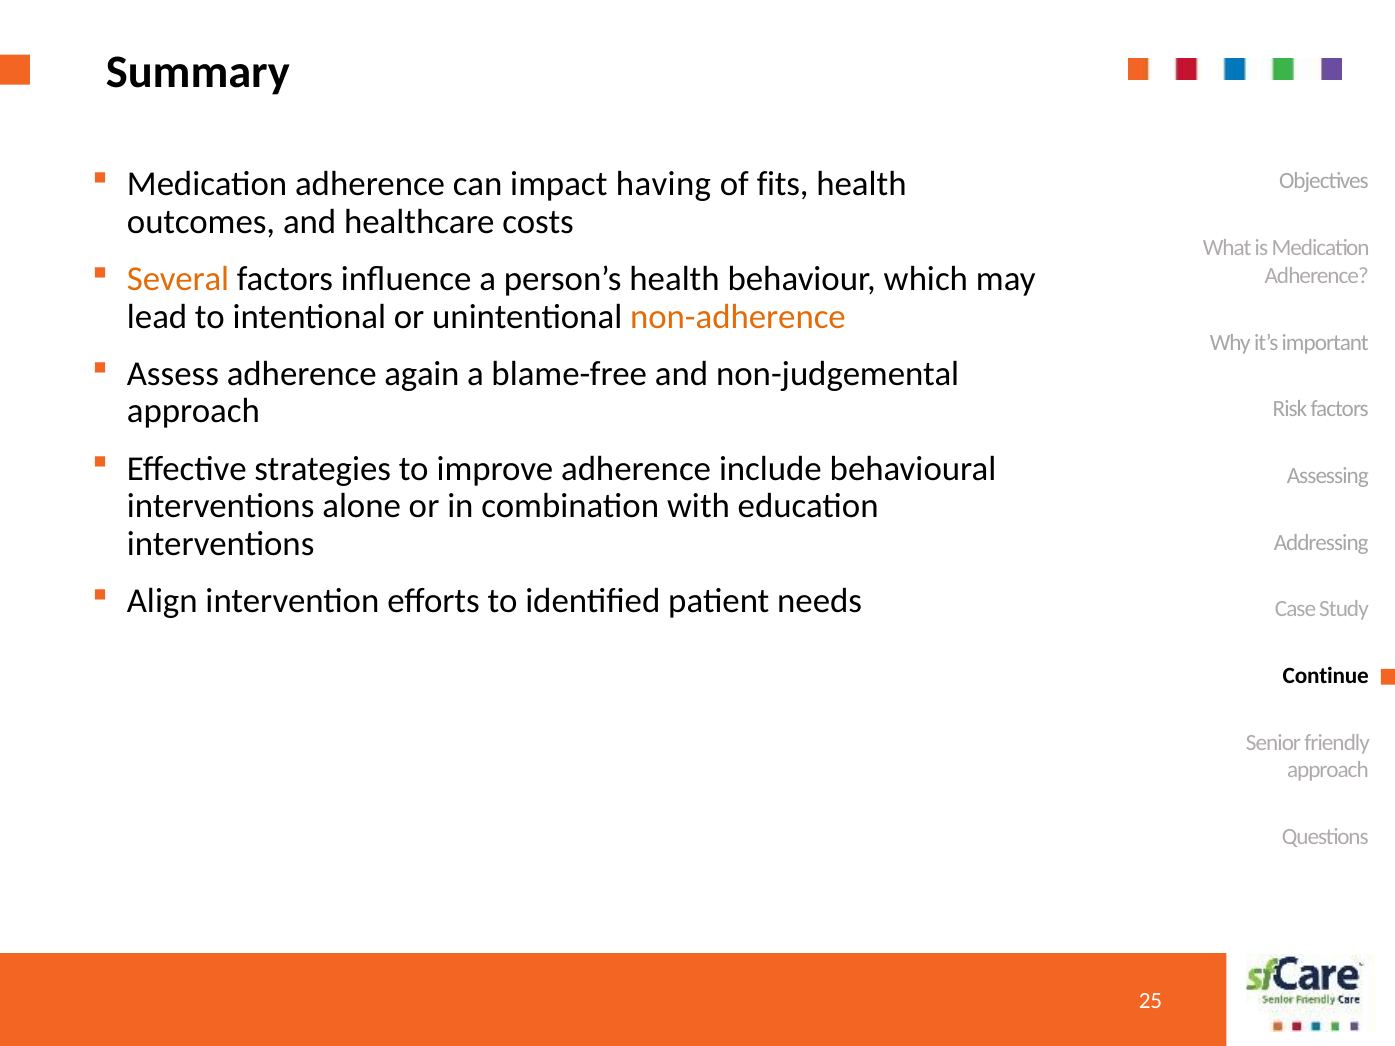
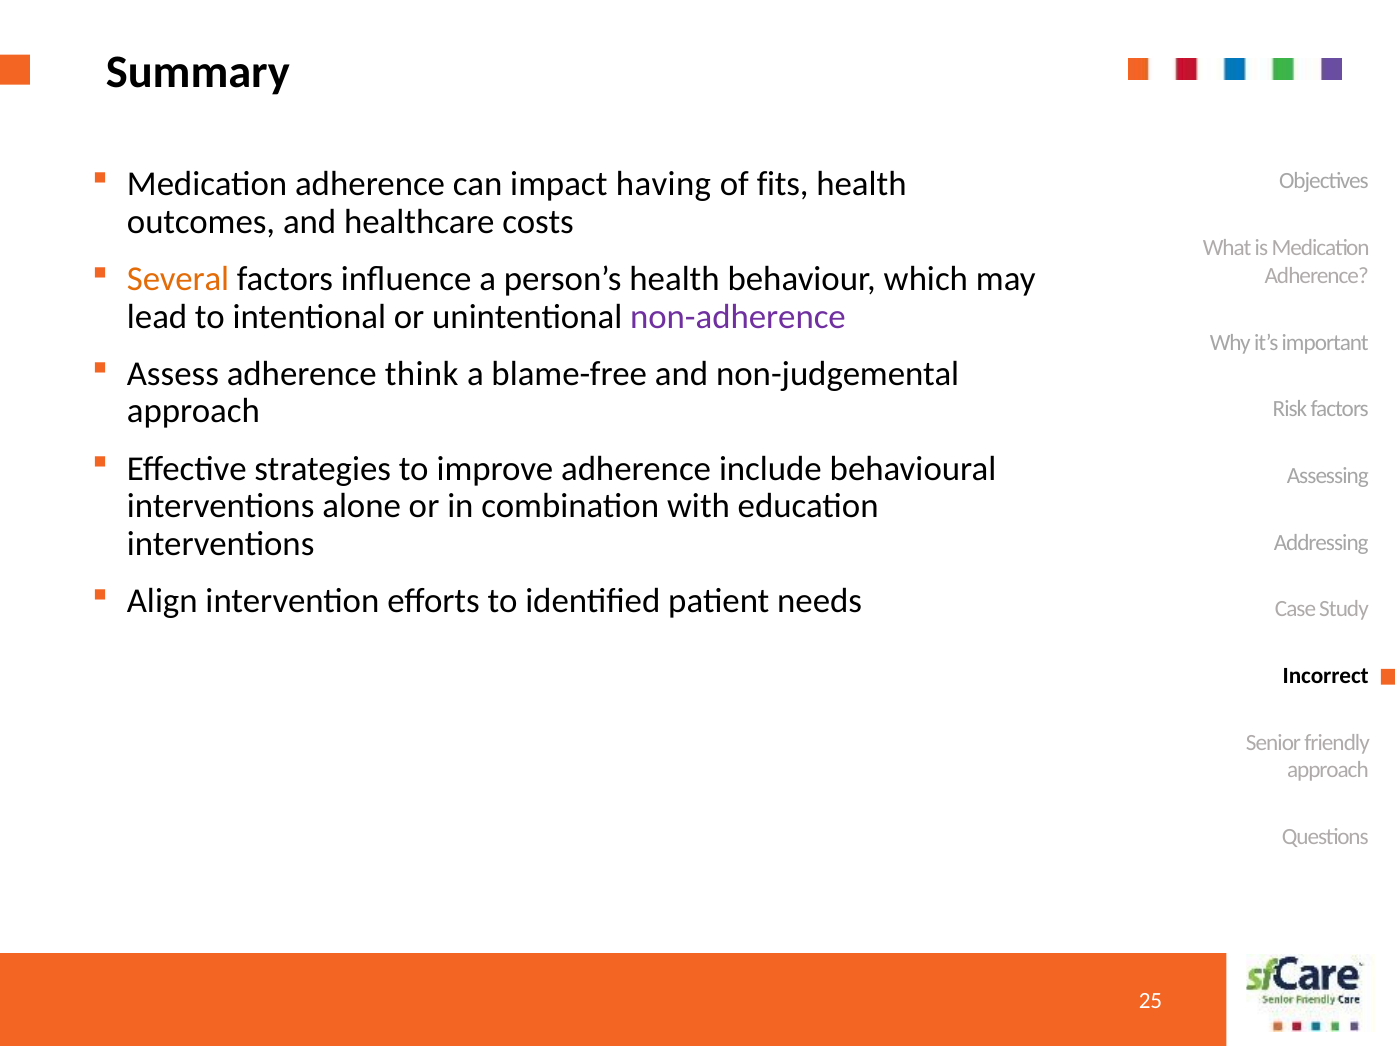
non-adherence colour: orange -> purple
again: again -> think
Continue: Continue -> Incorrect
